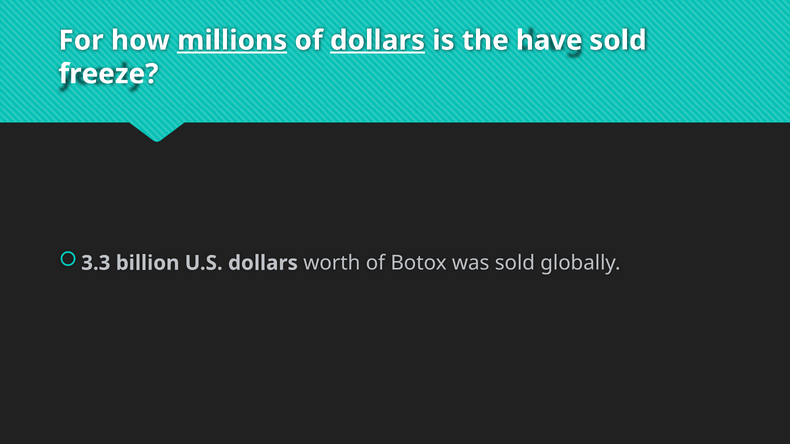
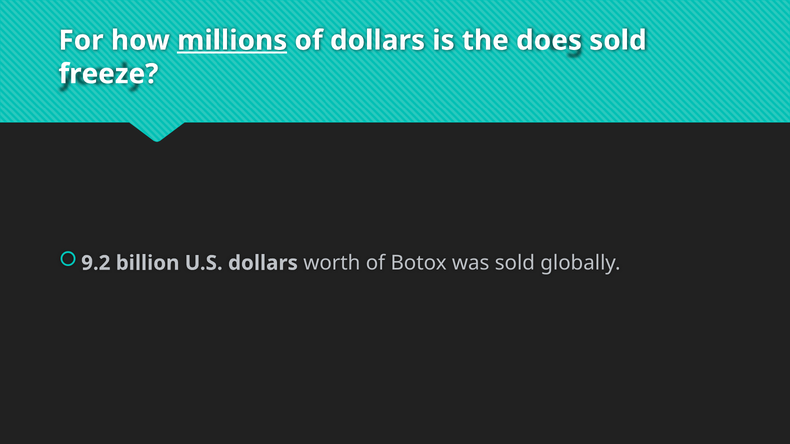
dollars at (378, 40) underline: present -> none
have: have -> does
3.3: 3.3 -> 9.2
